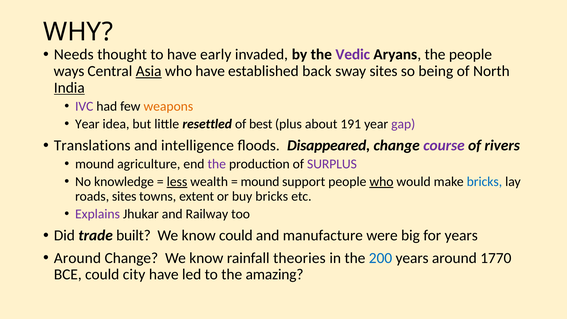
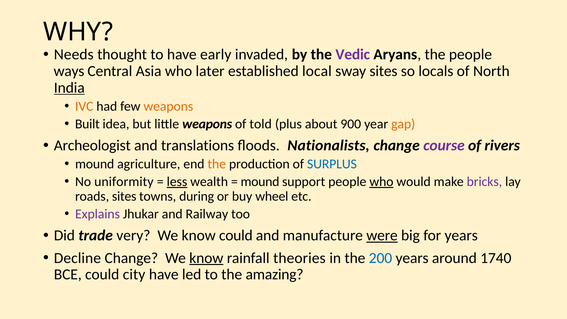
Asia underline: present -> none
who have: have -> later
back: back -> local
being: being -> locals
IVC colour: purple -> orange
Year at (87, 124): Year -> Built
little resettled: resettled -> weapons
best: best -> told
191: 191 -> 900
gap colour: purple -> orange
Translations: Translations -> Archeologist
intelligence: intelligence -> translations
Disappeared: Disappeared -> Nationalists
the at (217, 164) colour: purple -> orange
SURPLUS colour: purple -> blue
knowledge: knowledge -> uniformity
bricks at (484, 182) colour: blue -> purple
extent: extent -> during
buy bricks: bricks -> wheel
built: built -> very
were underline: none -> present
Around at (77, 258): Around -> Decline
know at (206, 258) underline: none -> present
1770: 1770 -> 1740
